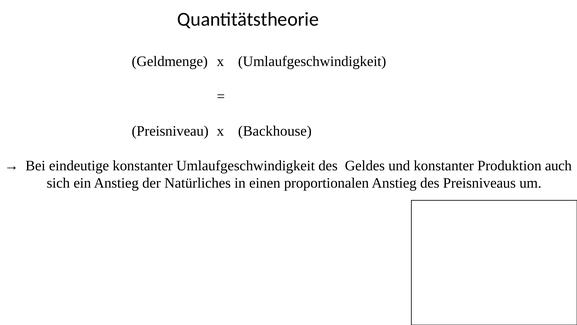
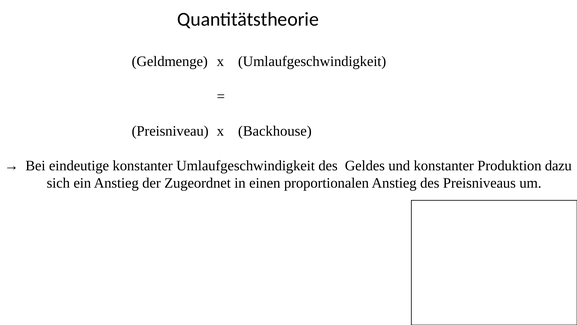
auch: auch -> dazu
Natürliches: Natürliches -> Zugeordnet
